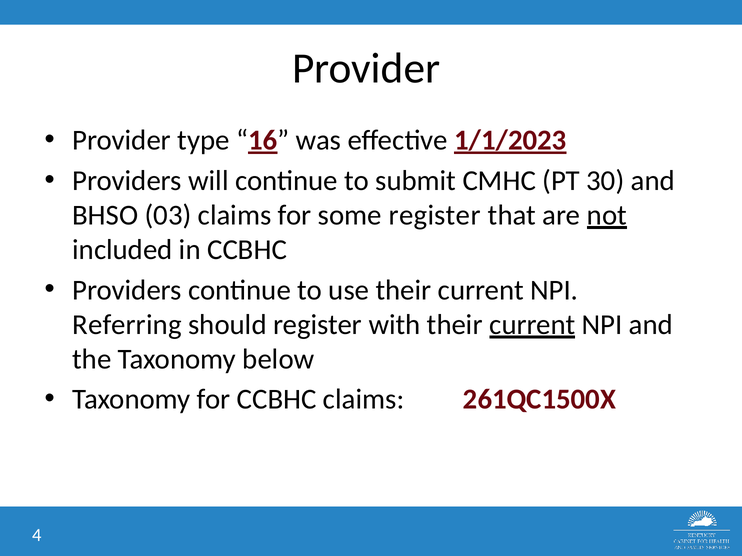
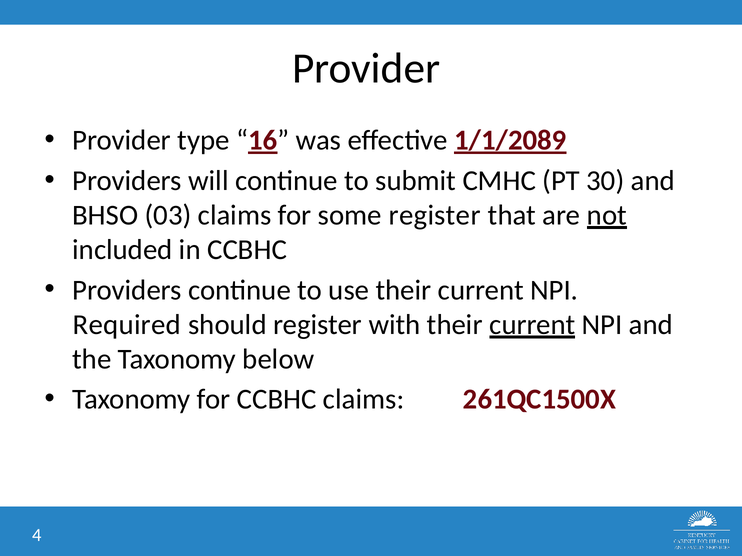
1/1/2023: 1/1/2023 -> 1/1/2089
Referring: Referring -> Required
